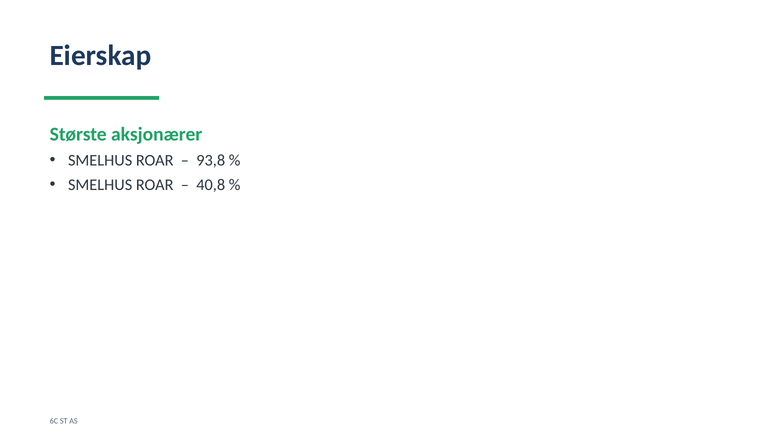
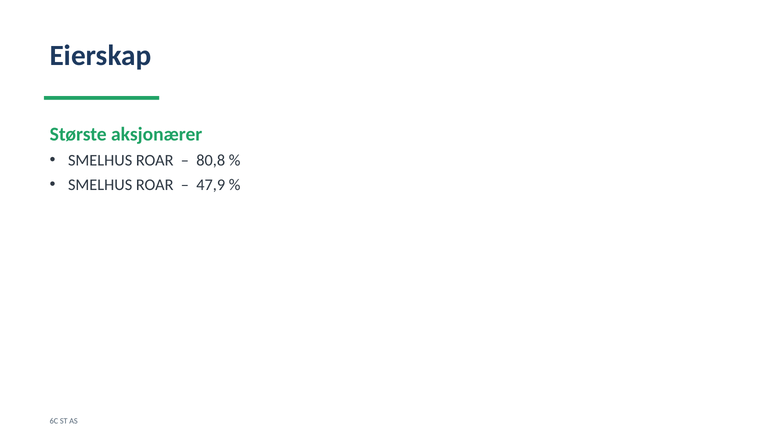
93,8: 93,8 -> 80,8
40,8: 40,8 -> 47,9
